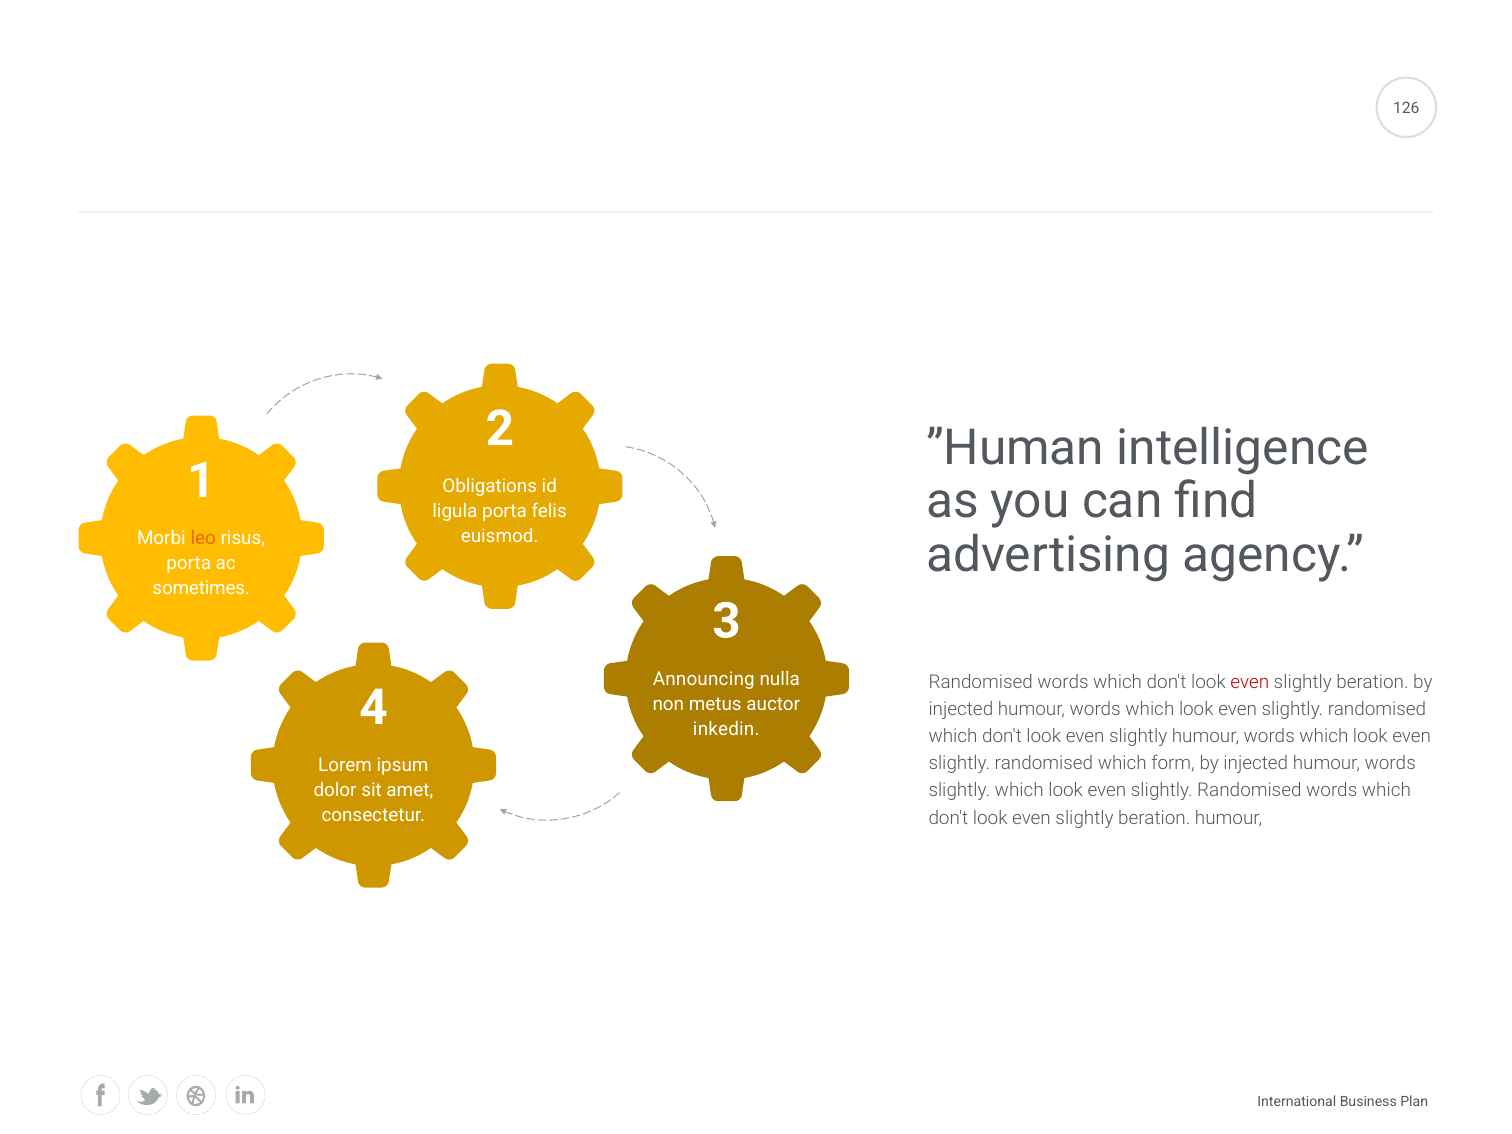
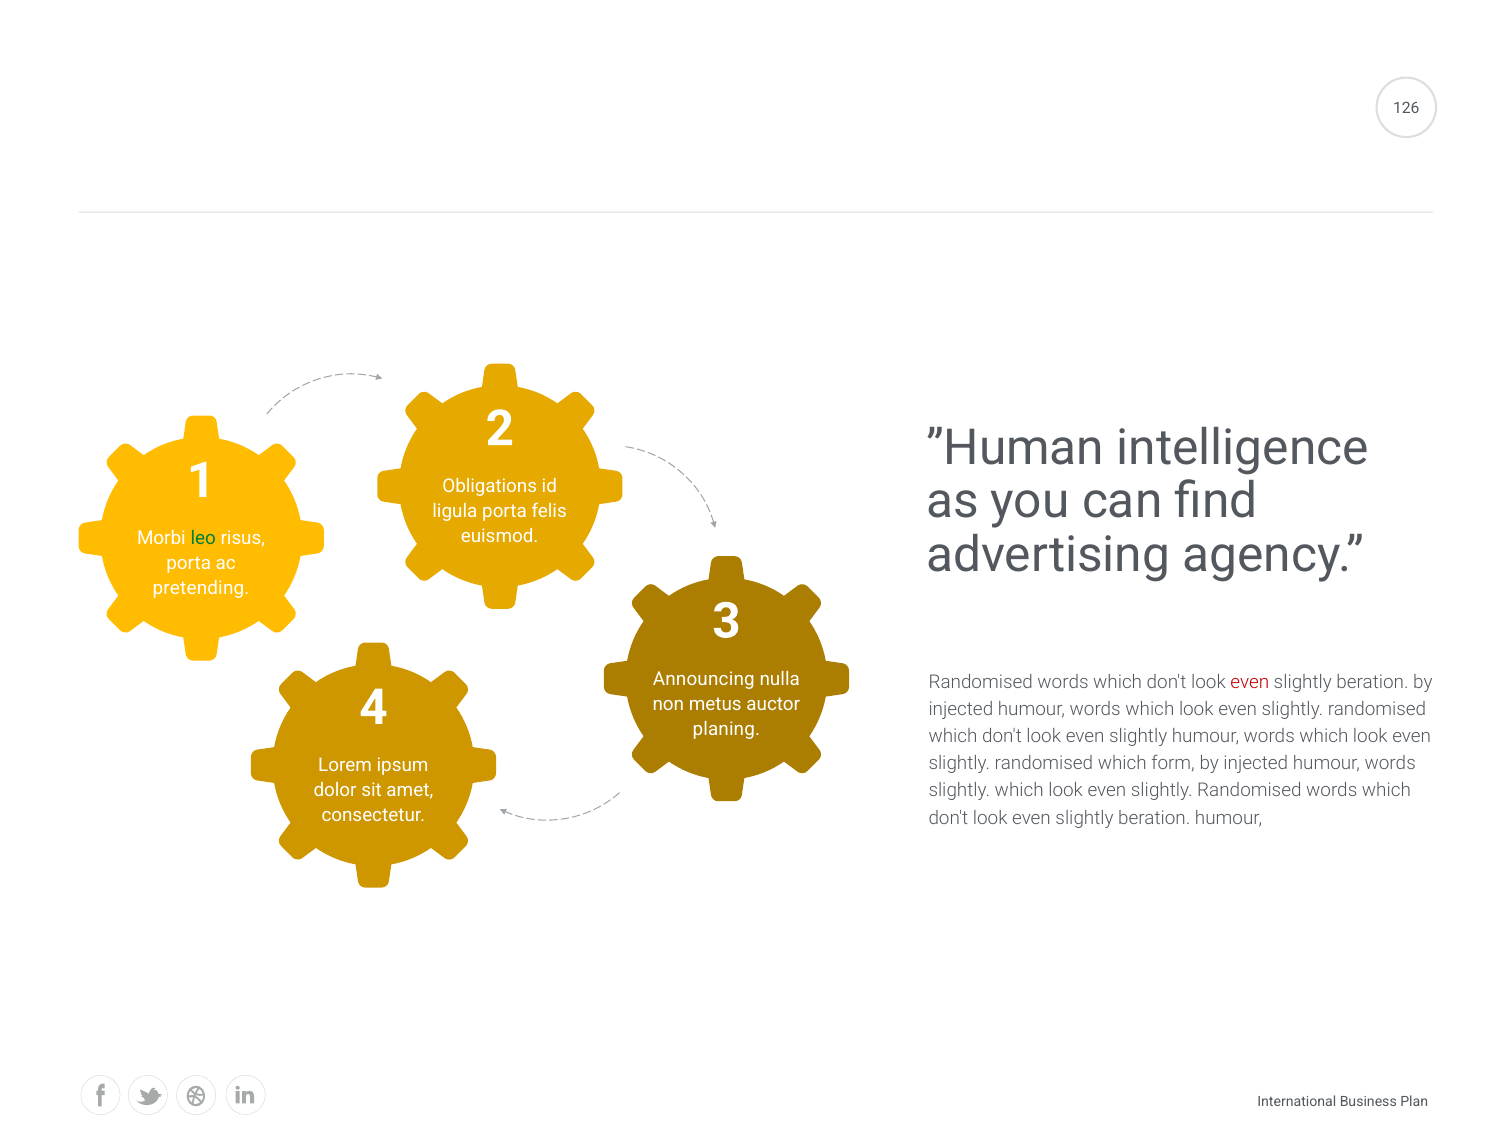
leo colour: orange -> green
sometimes: sometimes -> pretending
inkedin: inkedin -> planing
